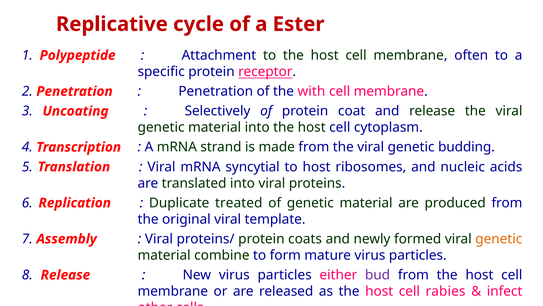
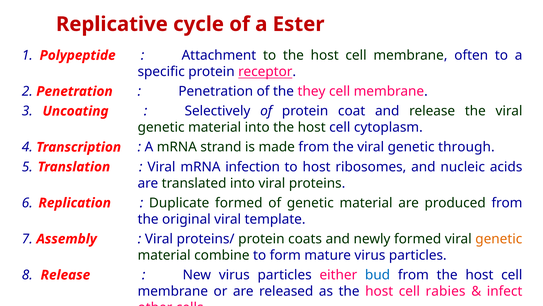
with: with -> they
budding: budding -> through
syncytial: syncytial -> infection
Duplicate treated: treated -> formed
bud colour: purple -> blue
